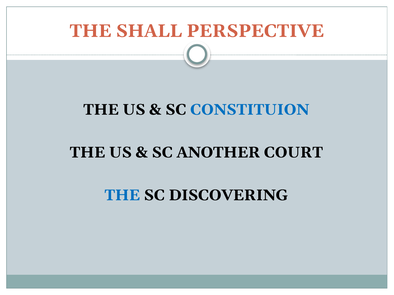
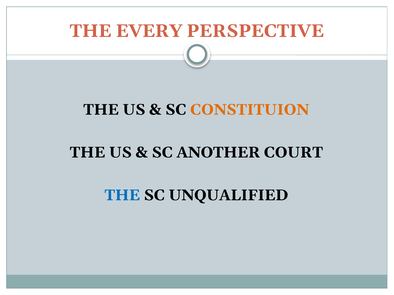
SHALL: SHALL -> EVERY
CONSTITUION colour: blue -> orange
DISCOVERING: DISCOVERING -> UNQUALIFIED
